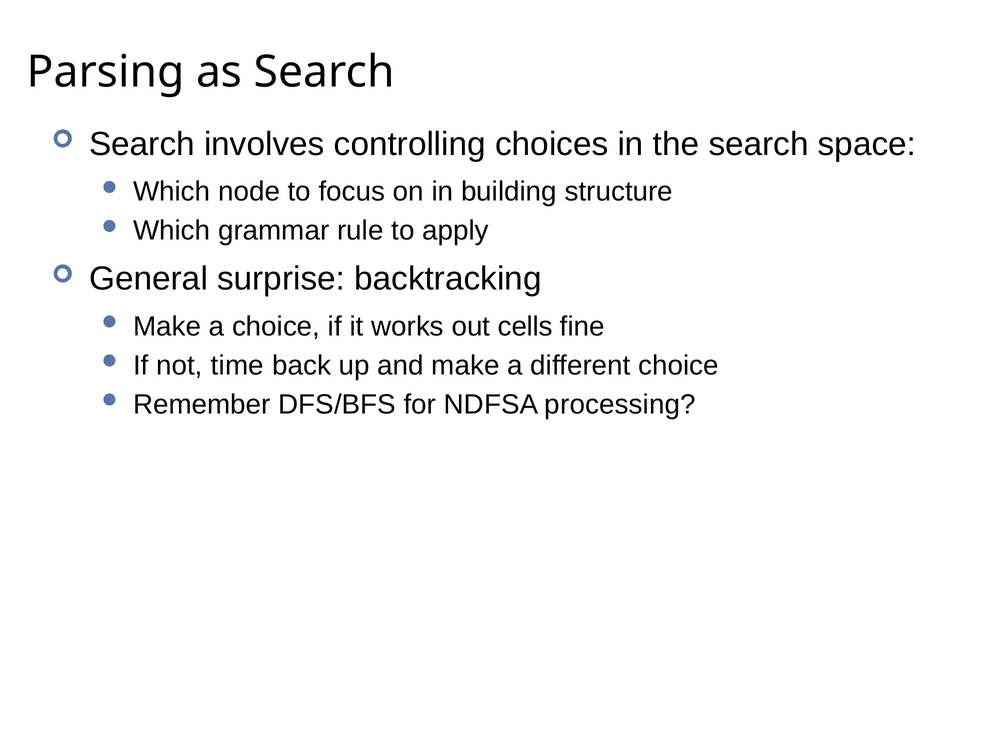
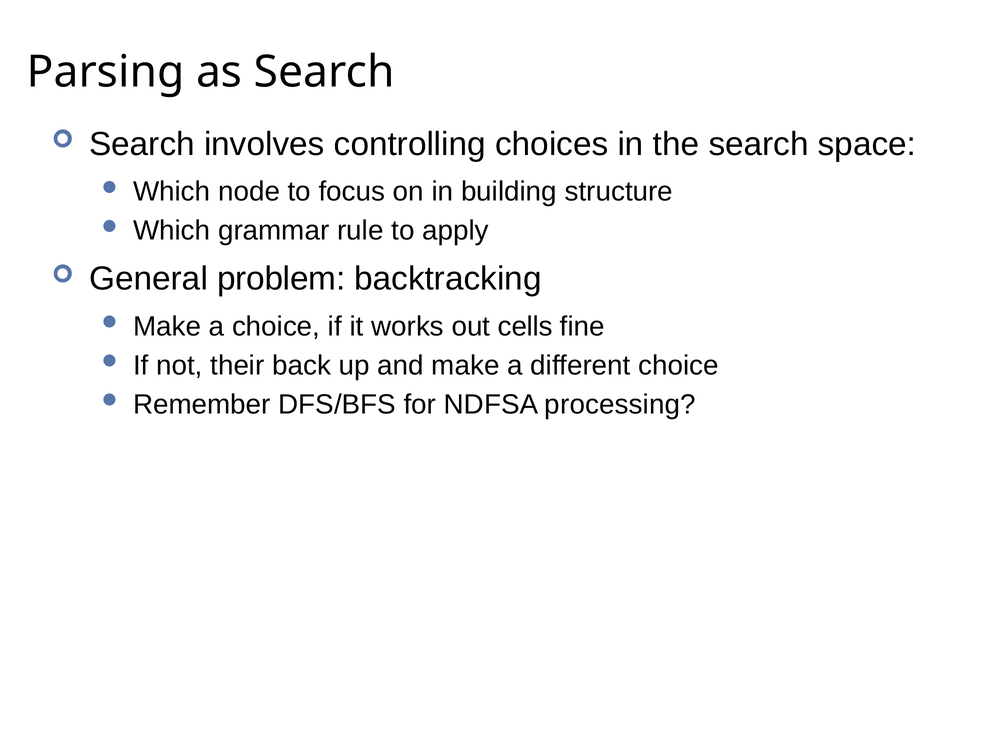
surprise: surprise -> problem
time: time -> their
